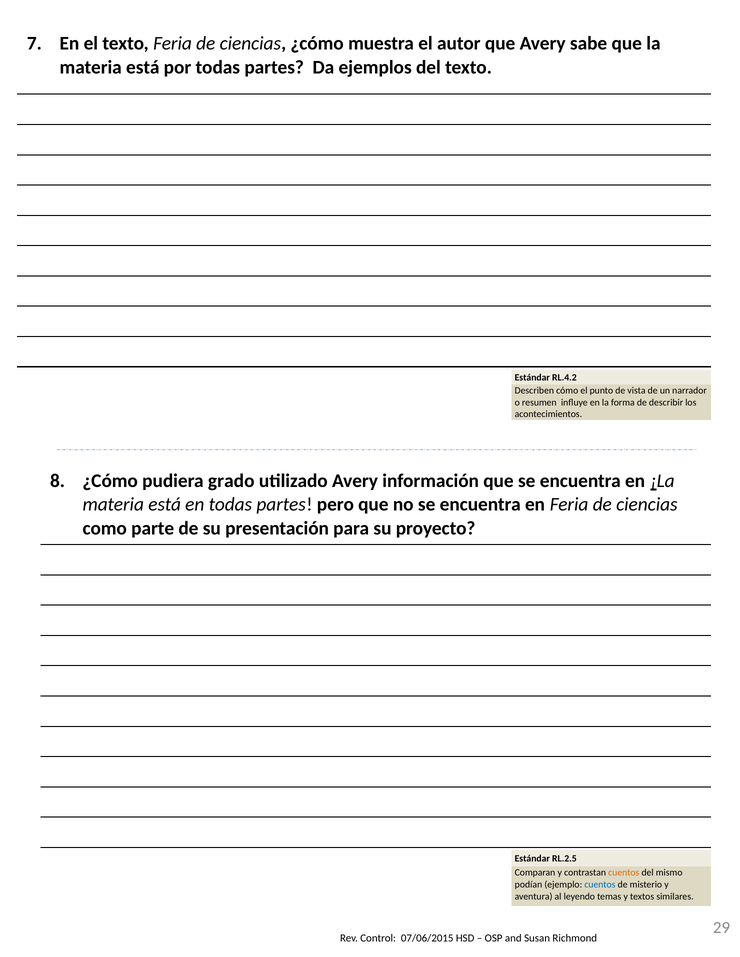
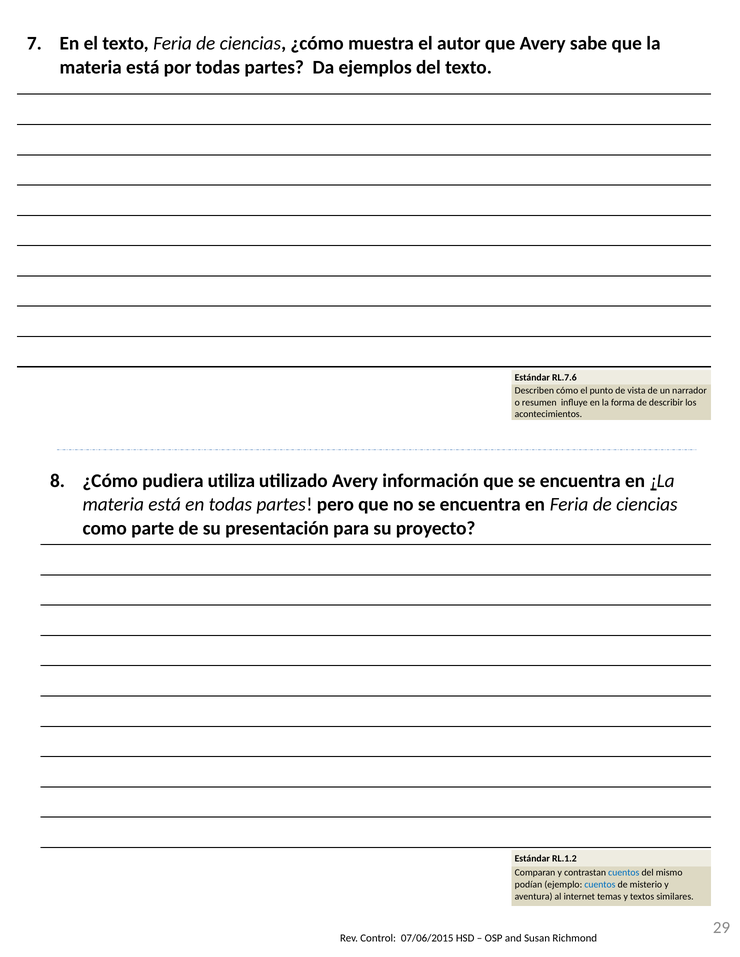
RL.4.2: RL.4.2 -> RL.7.6
grado: grado -> utiliza
RL.2.5: RL.2.5 -> RL.1.2
cuentos at (624, 873) colour: orange -> blue
leyendo: leyendo -> internet
